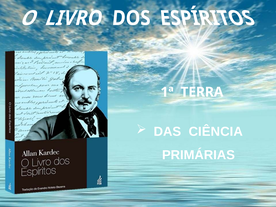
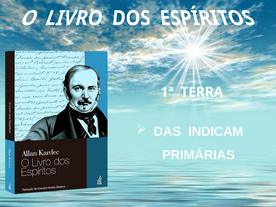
CIÊNCIA: CIÊNCIA -> INDICAM
